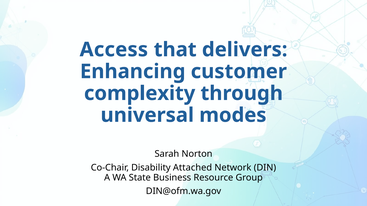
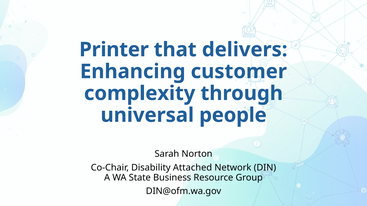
Access: Access -> Printer
modes: modes -> people
